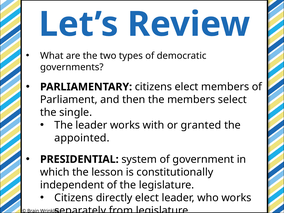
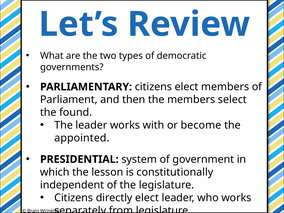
single: single -> found
granted: granted -> become
